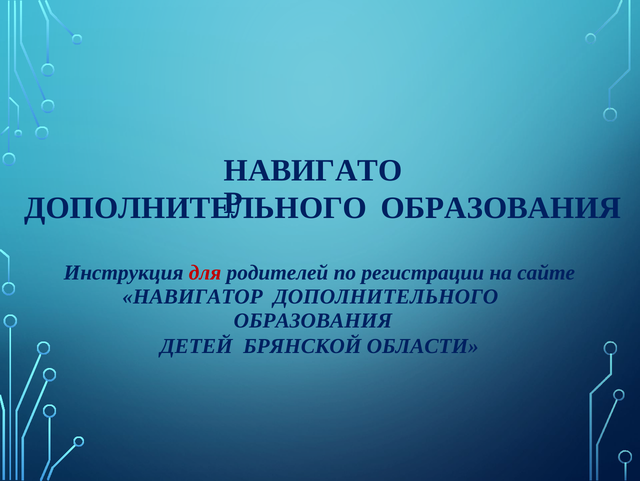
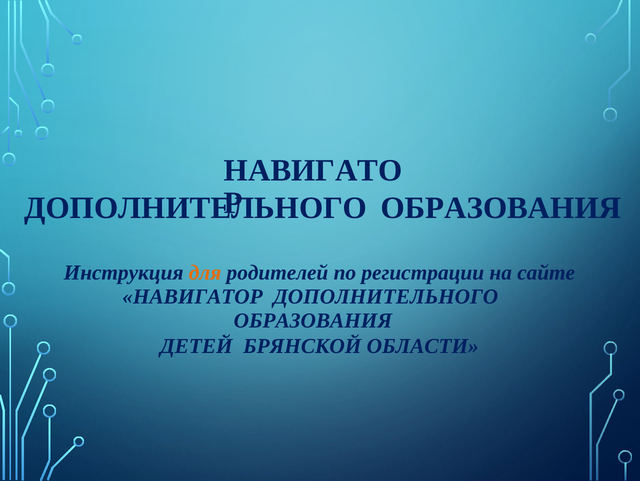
для colour: red -> orange
